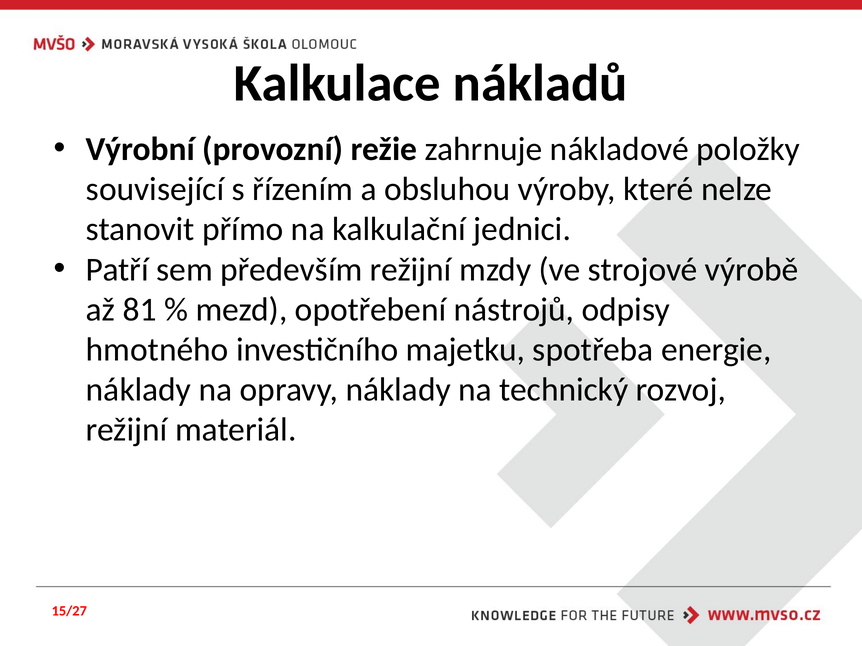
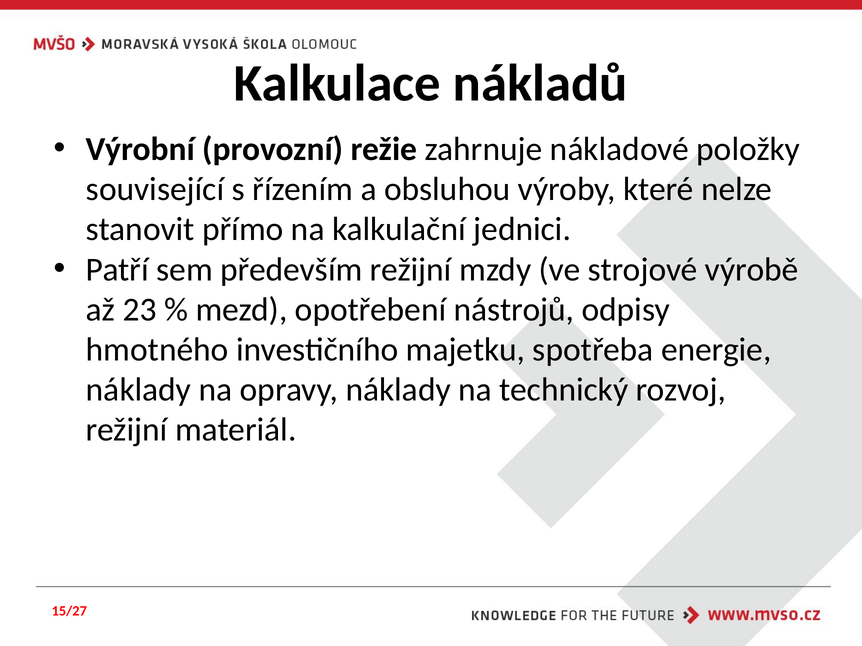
81: 81 -> 23
